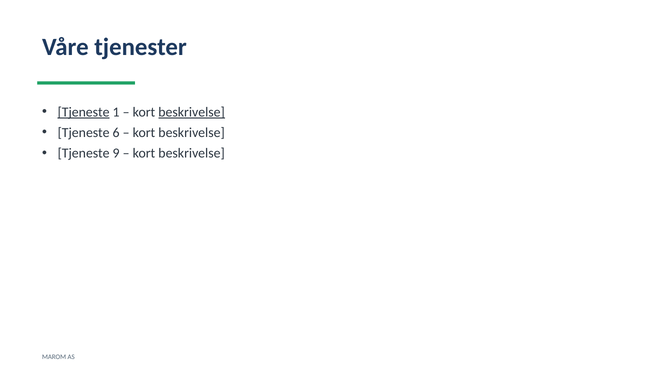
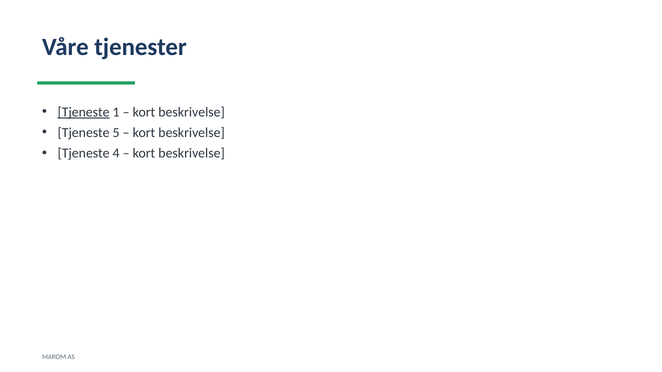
beskrivelse at (192, 112) underline: present -> none
6: 6 -> 5
9: 9 -> 4
